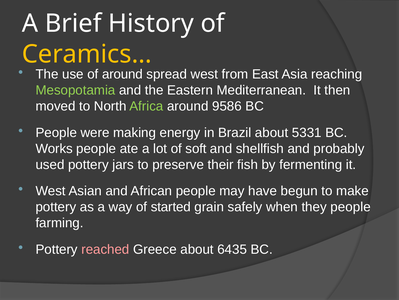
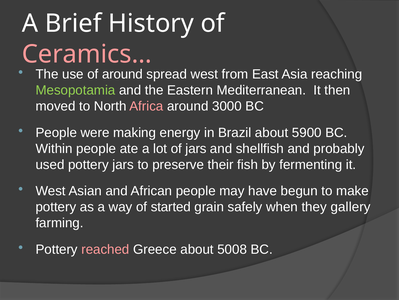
Ceramics… colour: yellow -> pink
Africa colour: light green -> pink
9586: 9586 -> 3000
5331: 5331 -> 5900
Works: Works -> Within
of soft: soft -> jars
they people: people -> gallery
6435: 6435 -> 5008
